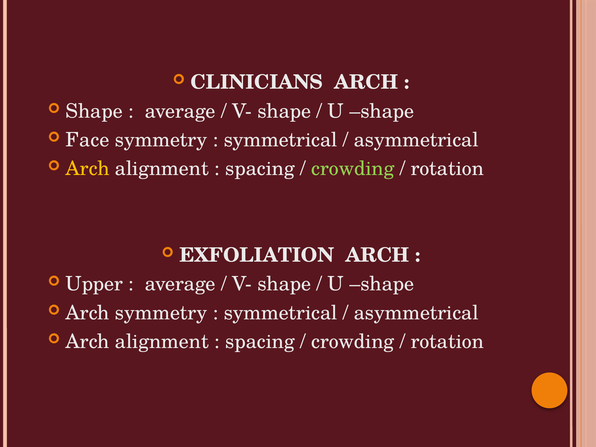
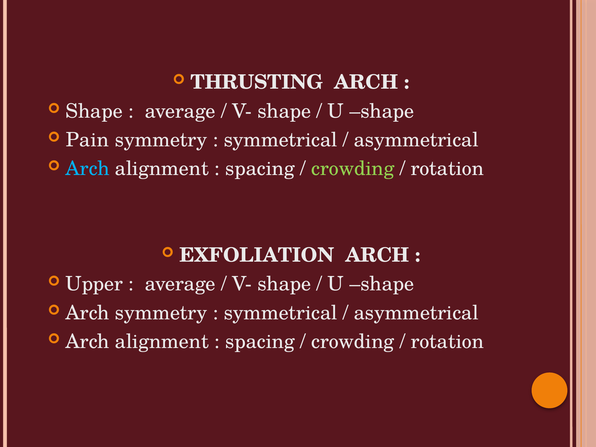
CLINICIANS: CLINICIANS -> THRUSTING
Face: Face -> Pain
Arch at (88, 169) colour: yellow -> light blue
